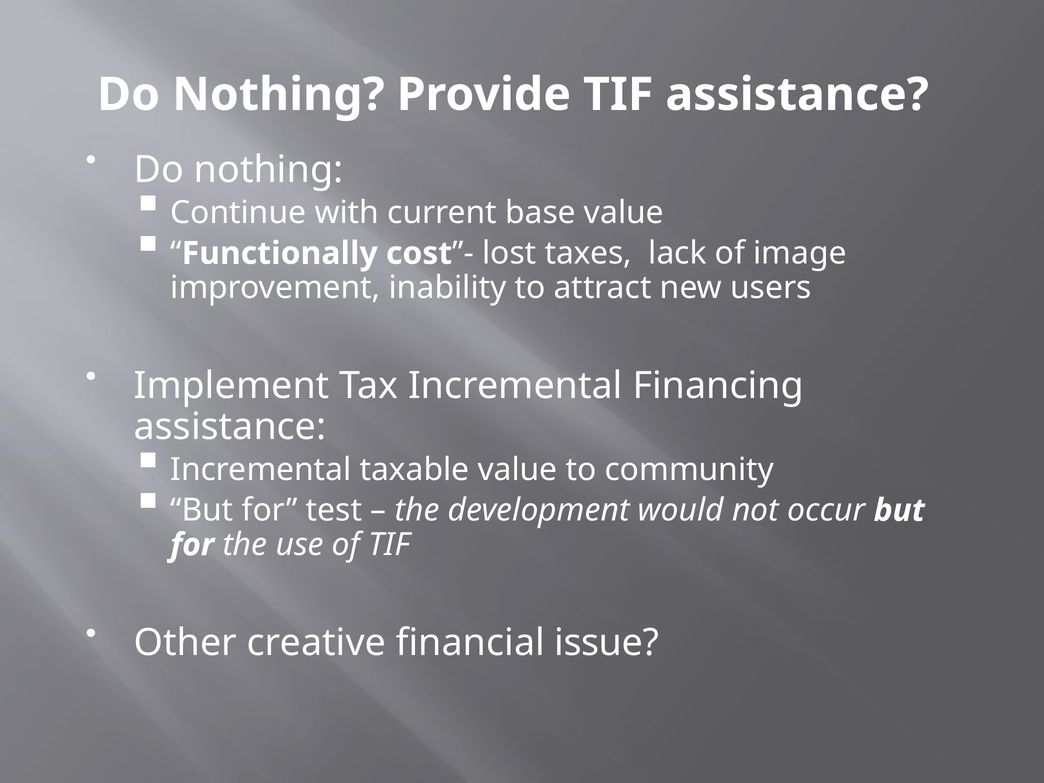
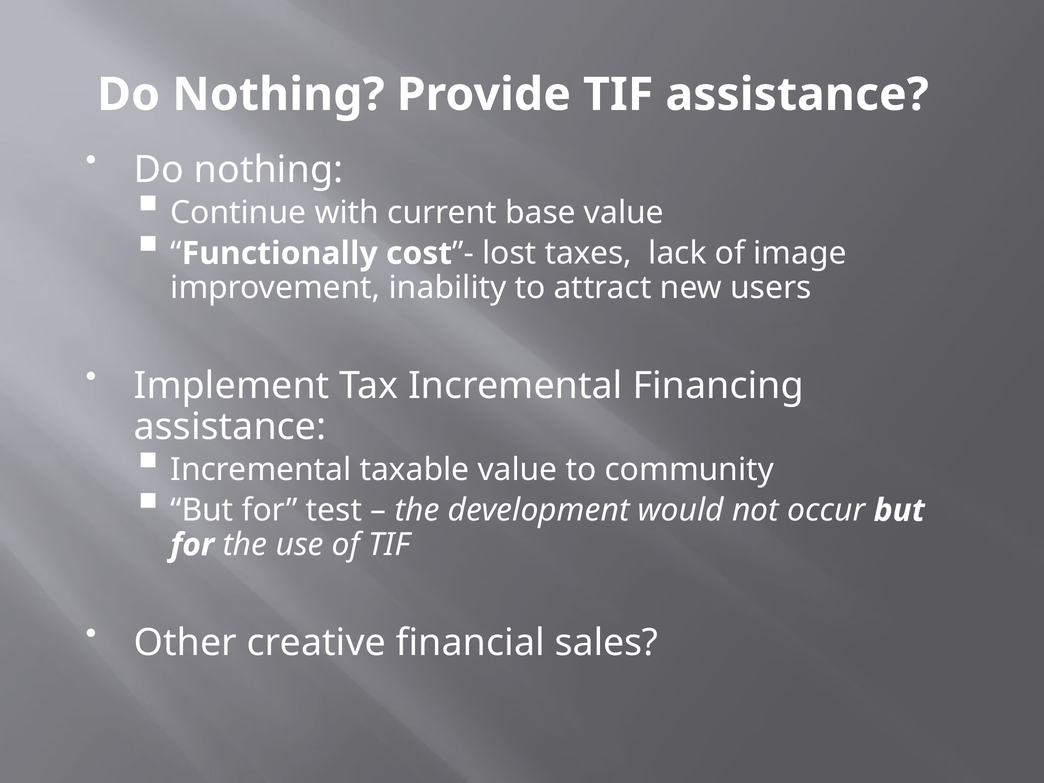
issue: issue -> sales
